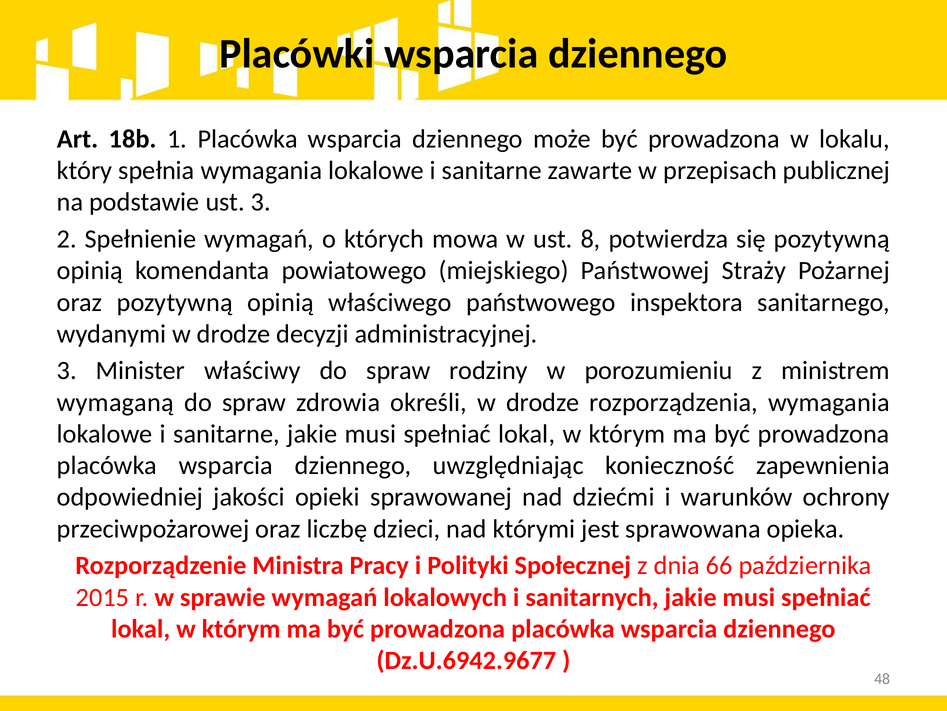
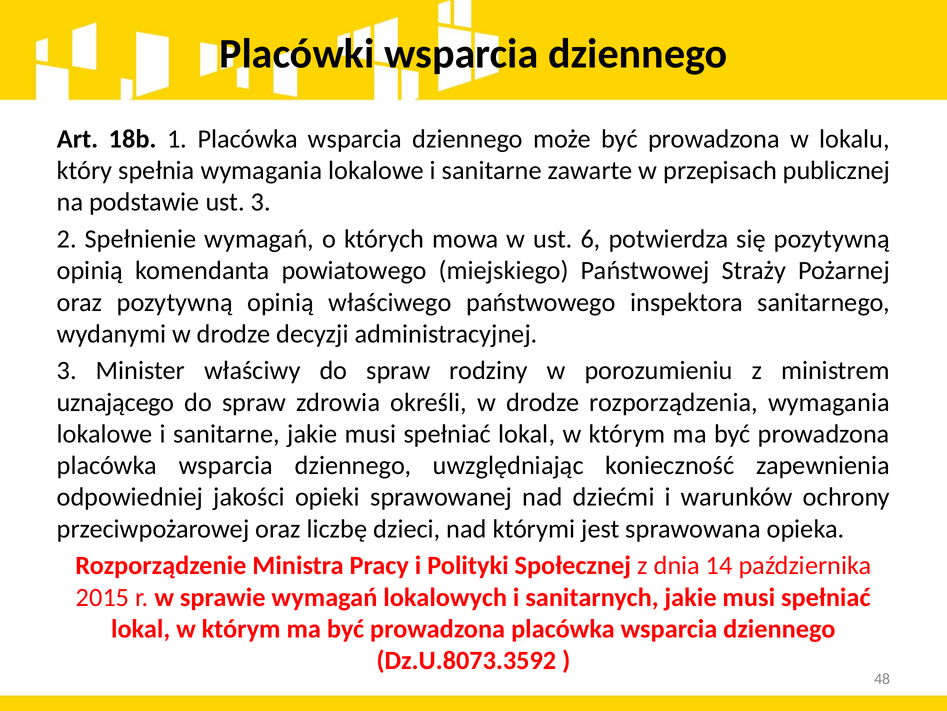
8: 8 -> 6
wymaganą: wymaganą -> uznającego
66: 66 -> 14
Dz.U.6942.9677: Dz.U.6942.9677 -> Dz.U.8073.3592
